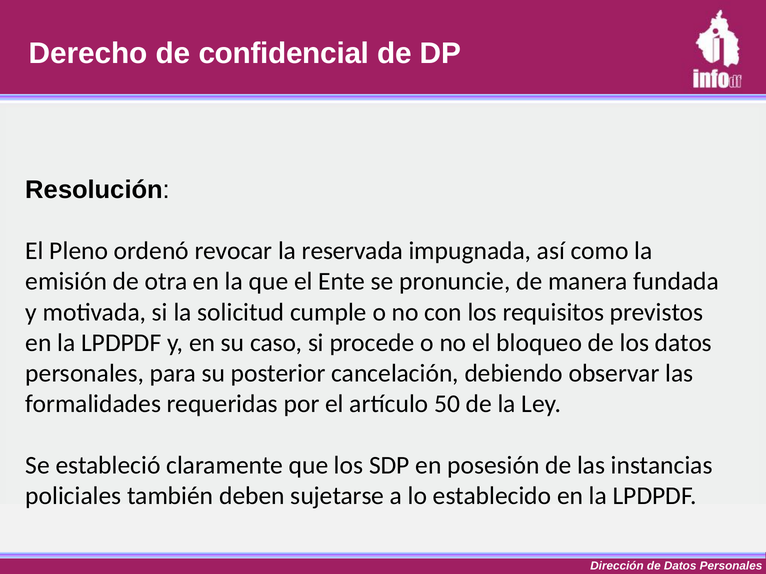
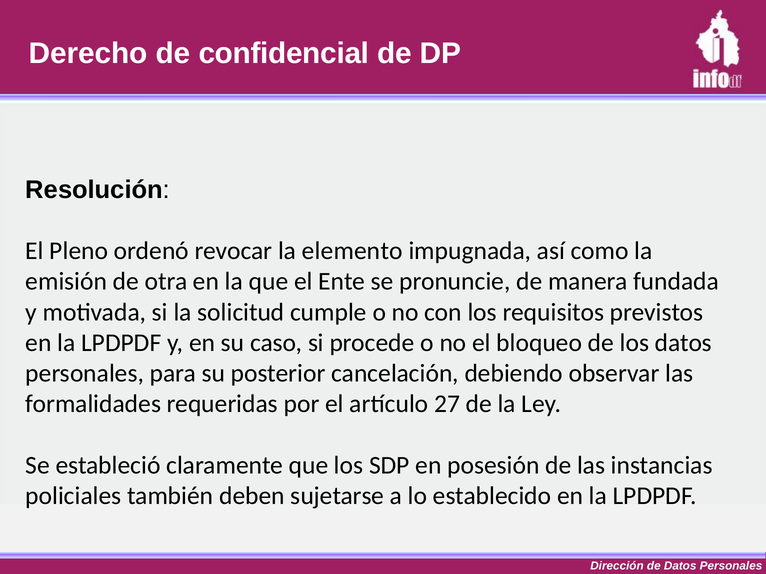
reservada: reservada -> elemento
50: 50 -> 27
